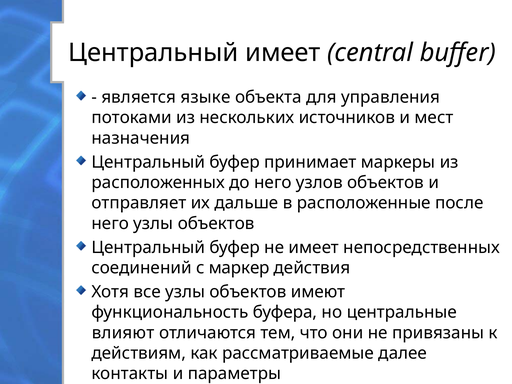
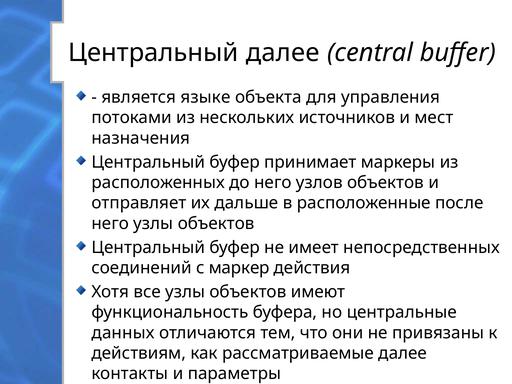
Центральный имеет: имеет -> далее
влияют: влияют -> данных
